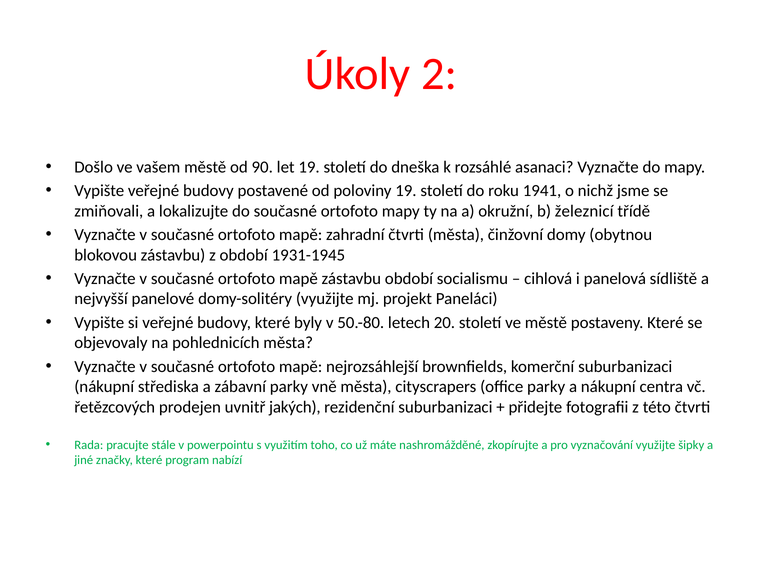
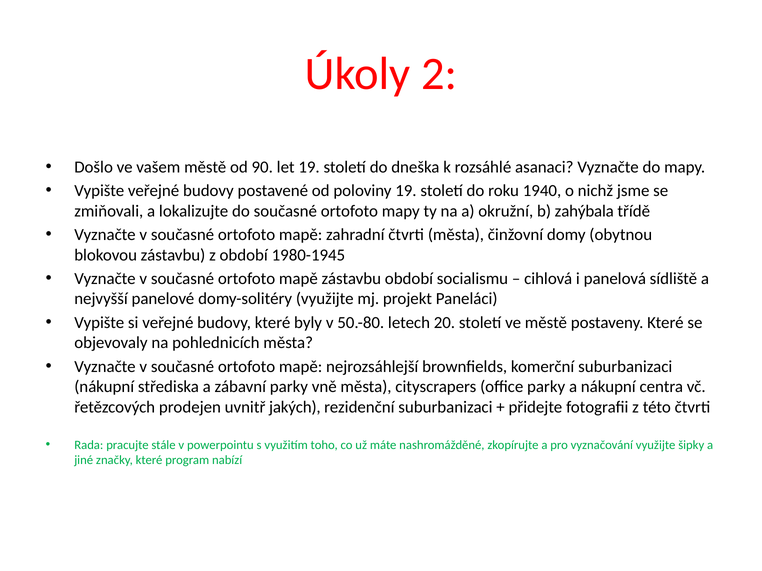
1941: 1941 -> 1940
železnicí: železnicí -> zahýbala
1931-1945: 1931-1945 -> 1980-1945
